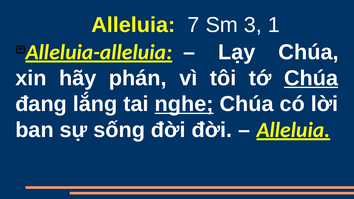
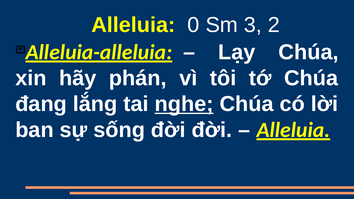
7: 7 -> 0
1: 1 -> 2
Chúa at (311, 78) underline: present -> none
